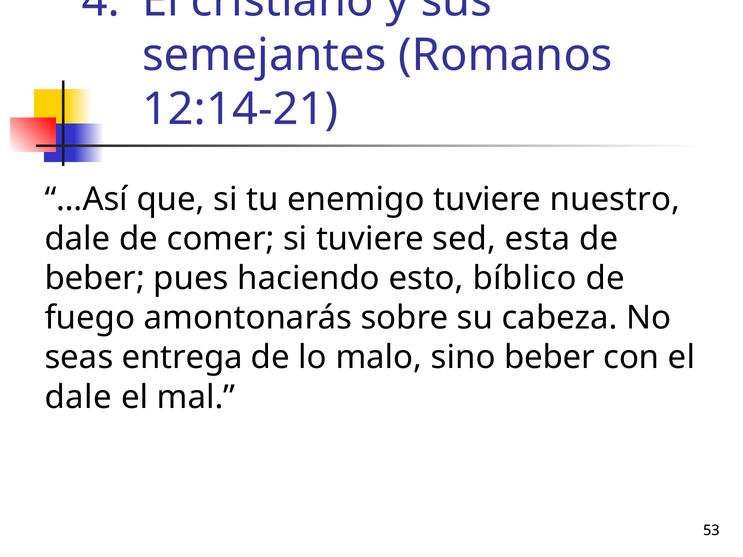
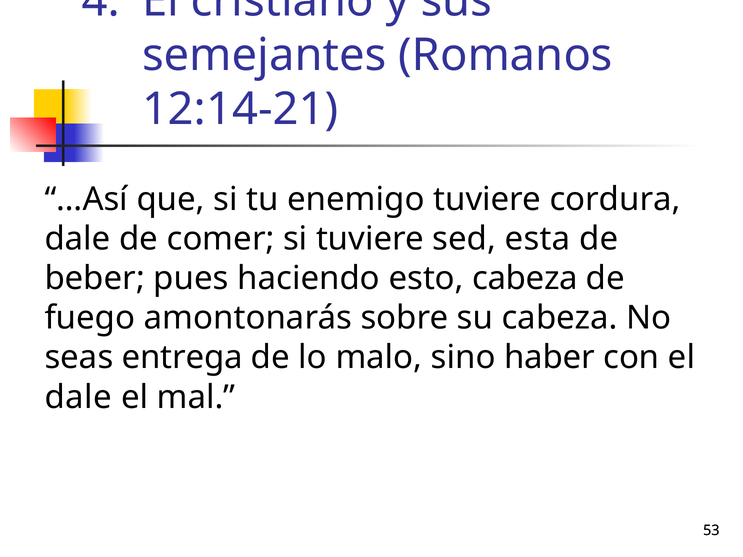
nuestro: nuestro -> cordura
esto bíblico: bíblico -> cabeza
sino beber: beber -> haber
